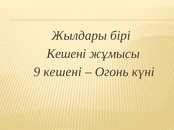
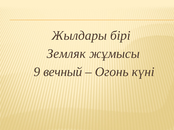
Кешені at (66, 54): Кешені -> Земляк
9 кешені: кешені -> вечный
